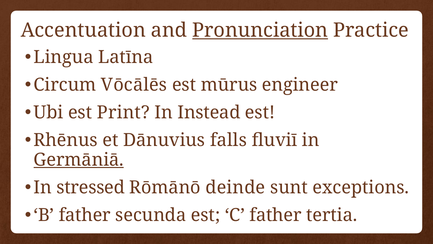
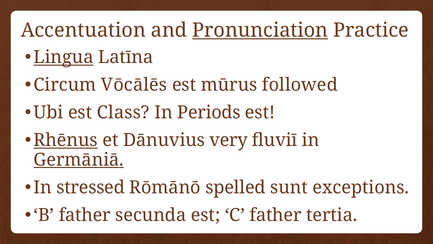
Lingua underline: none -> present
engineer: engineer -> followed
Print: Print -> Class
Instead: Instead -> Periods
Rhēnus underline: none -> present
falls: falls -> very
deinde: deinde -> spelled
